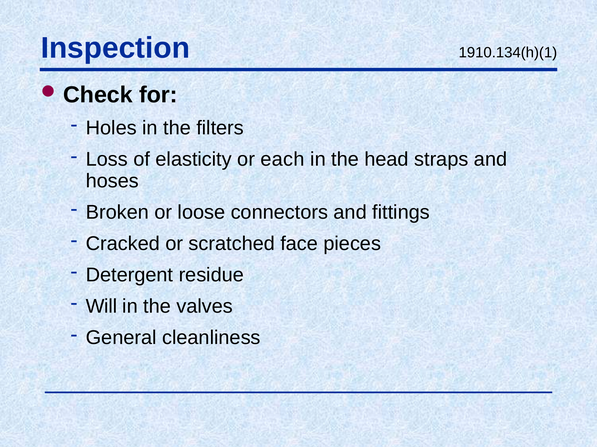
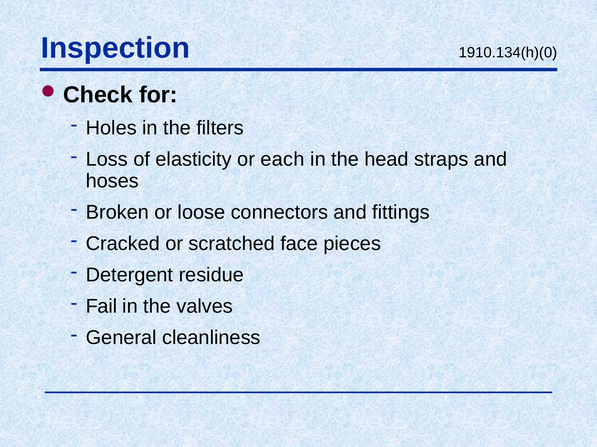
1910.134(h)(1: 1910.134(h)(1 -> 1910.134(h)(0
Will: Will -> Fail
